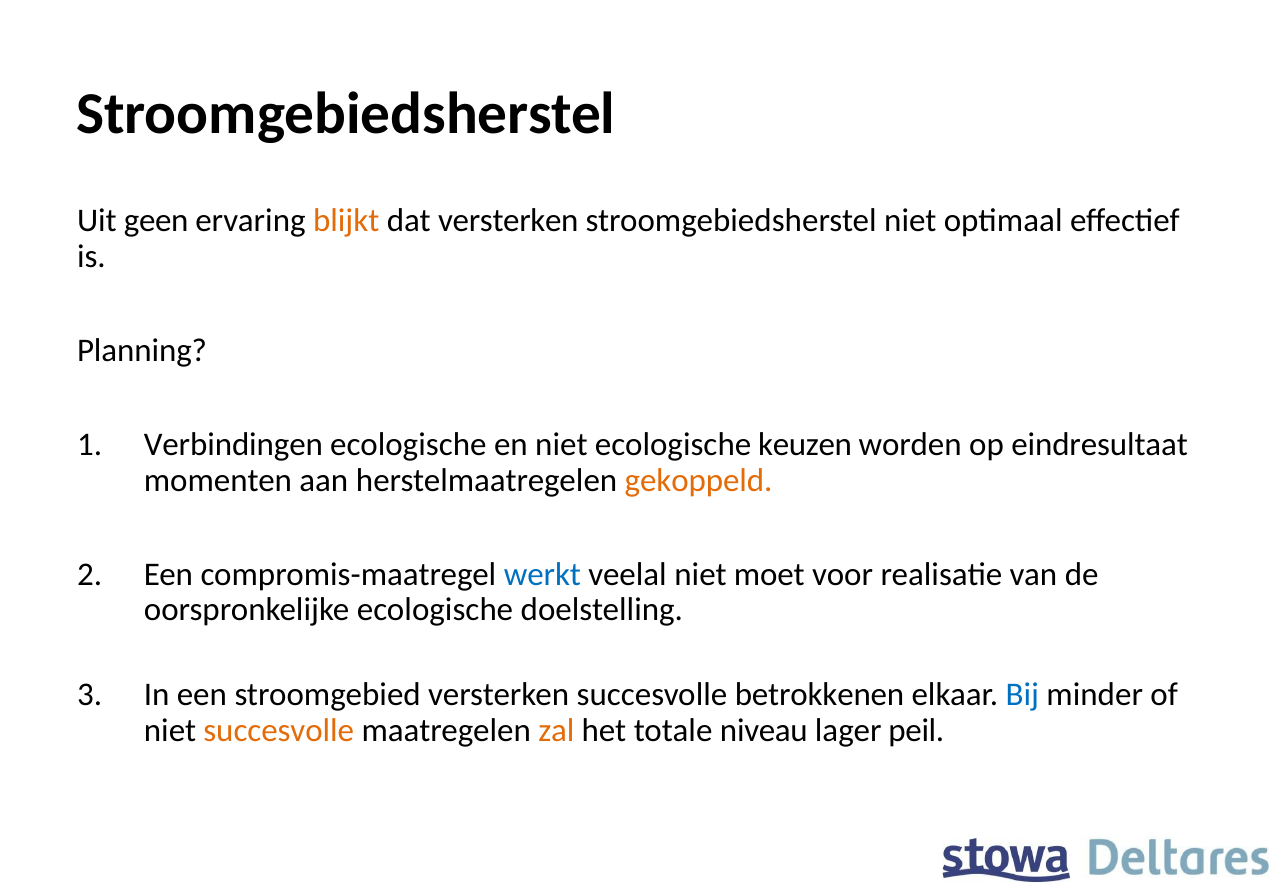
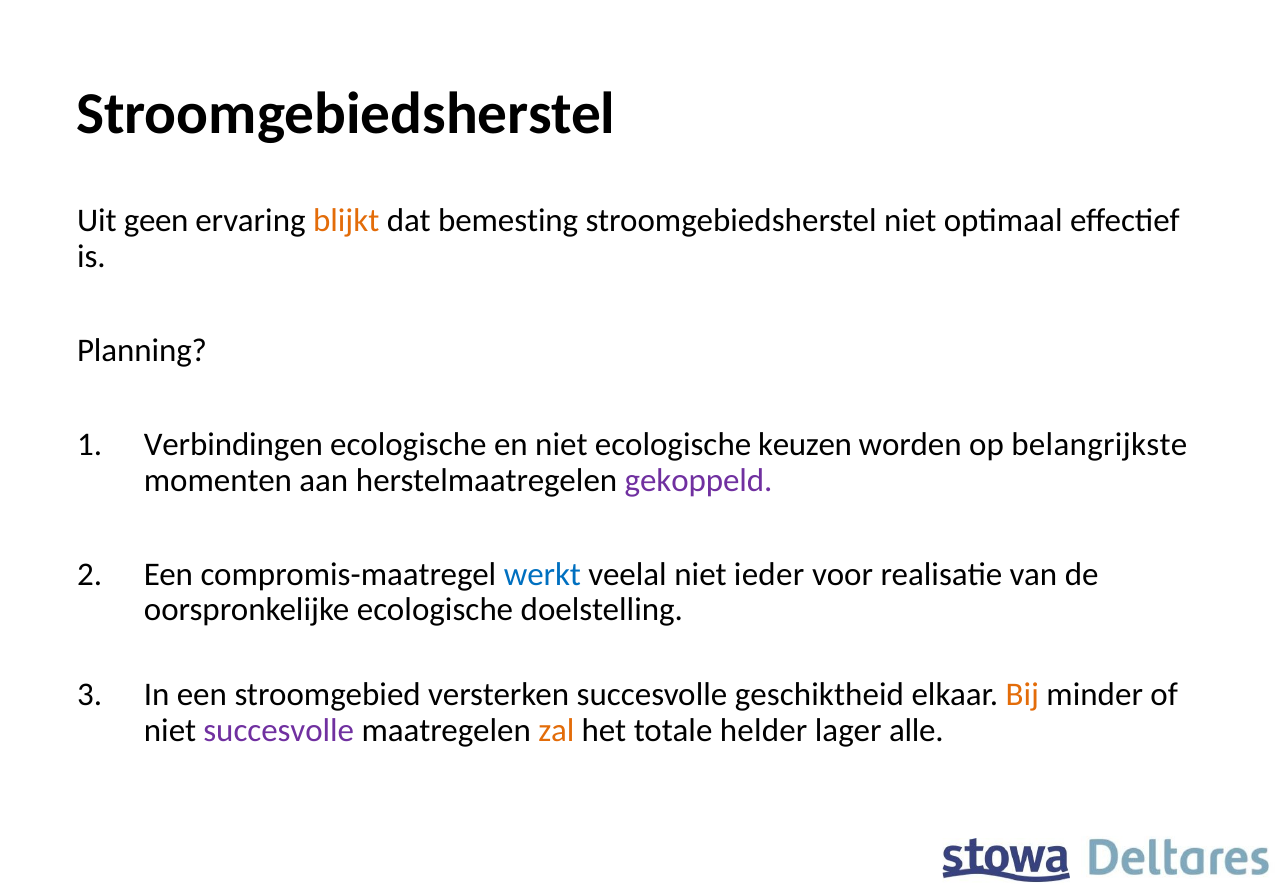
dat versterken: versterken -> bemesting
eindresultaat: eindresultaat -> belangrijkste
gekoppeld colour: orange -> purple
moet: moet -> ieder
betrokkenen: betrokkenen -> geschiktheid
Bij colour: blue -> orange
succesvolle at (279, 730) colour: orange -> purple
niveau: niveau -> helder
peil: peil -> alle
